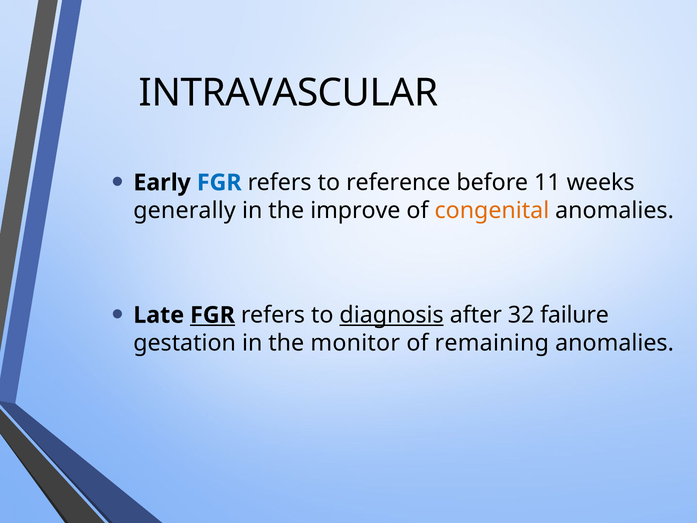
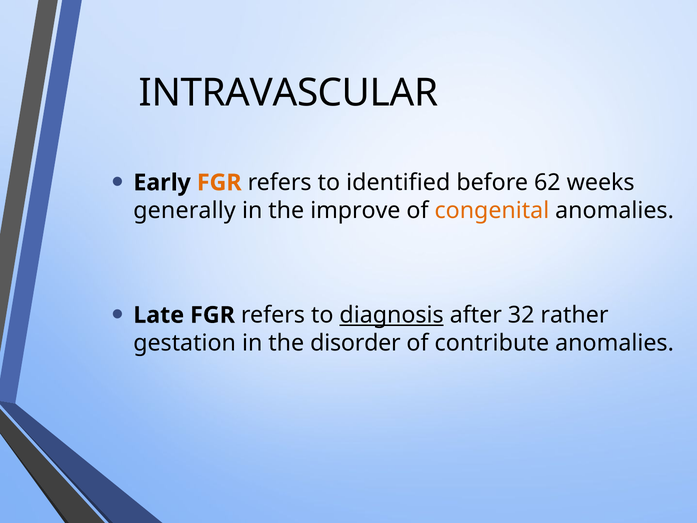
FGR at (219, 182) colour: blue -> orange
reference: reference -> identified
11: 11 -> 62
FGR at (213, 315) underline: present -> none
failure: failure -> rather
monitor: monitor -> disorder
remaining: remaining -> contribute
